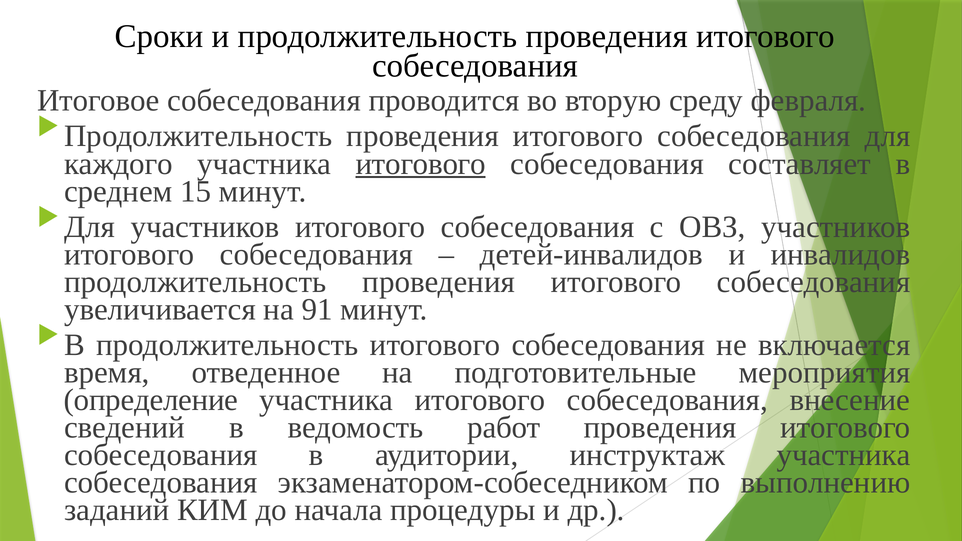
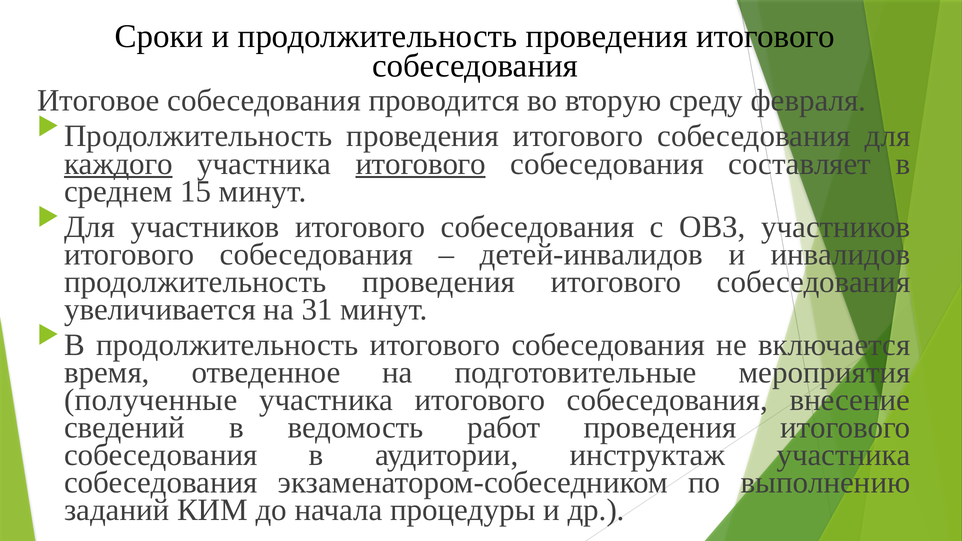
каждого underline: none -> present
91: 91 -> 31
определение: определение -> полученные
